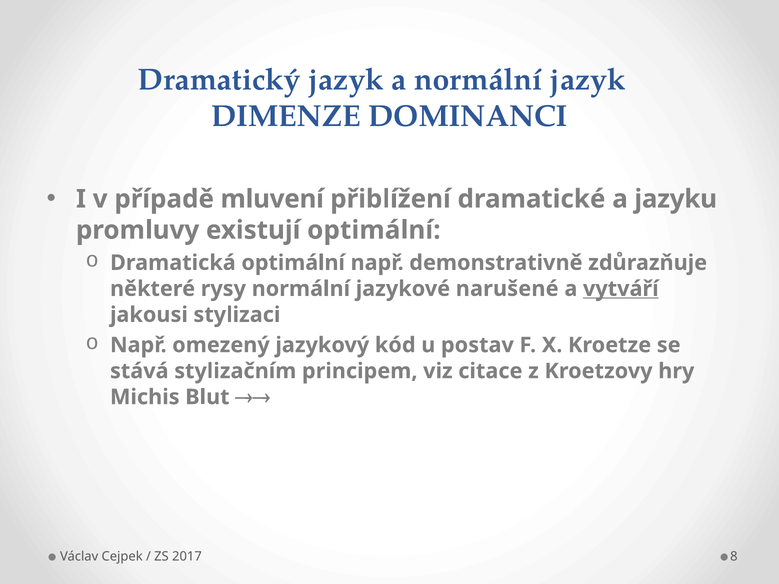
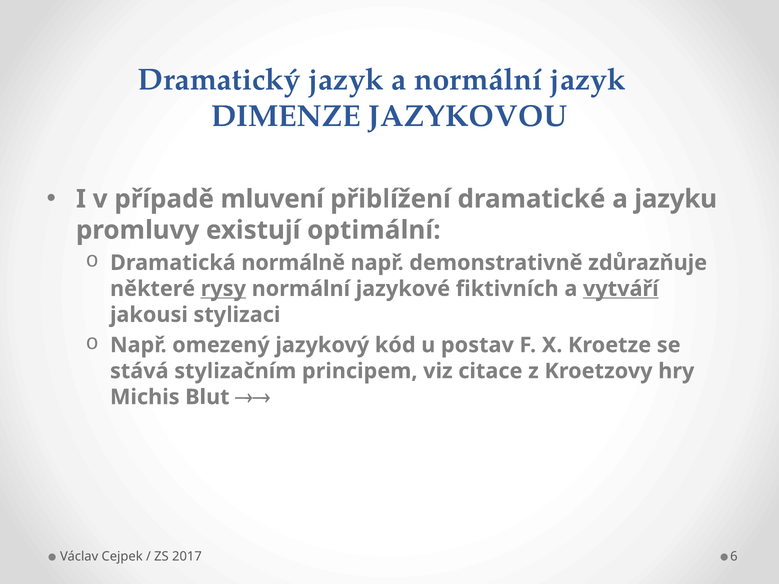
DOMINANCI: DOMINANCI -> JAZYKOVOU
Dramatická optimální: optimální -> normálně
rysy underline: none -> present
narušené: narušené -> fiktivních
8: 8 -> 6
